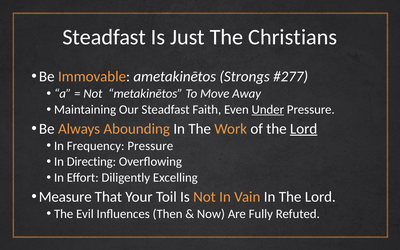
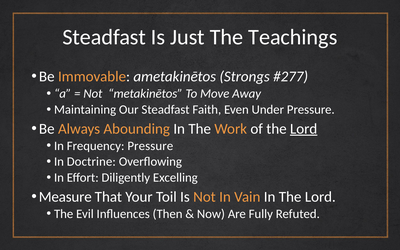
Christians: Christians -> Teachings
Under underline: present -> none
Directing: Directing -> Doctrine
